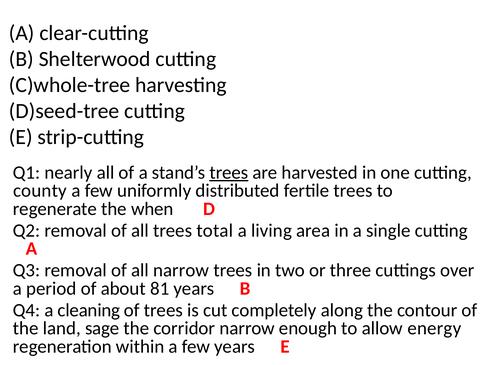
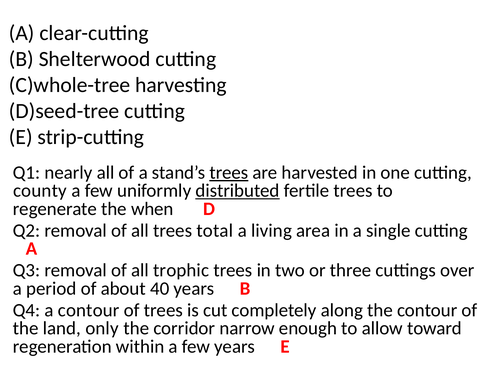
distributed underline: none -> present
all narrow: narrow -> trophic
81: 81 -> 40
a cleaning: cleaning -> contour
sage: sage -> only
energy: energy -> toward
